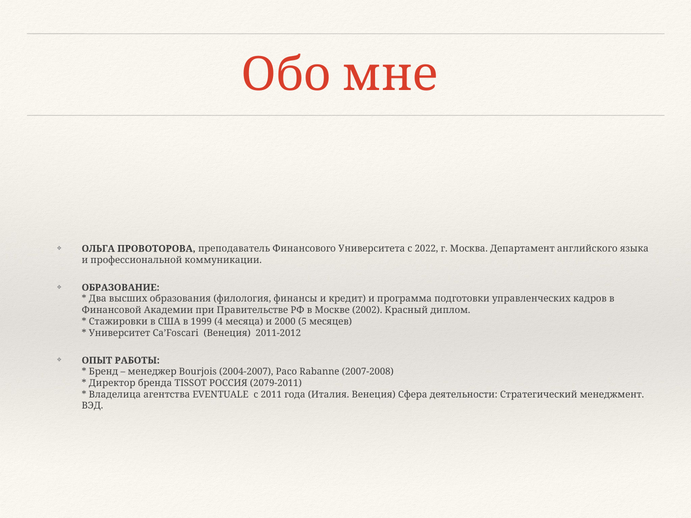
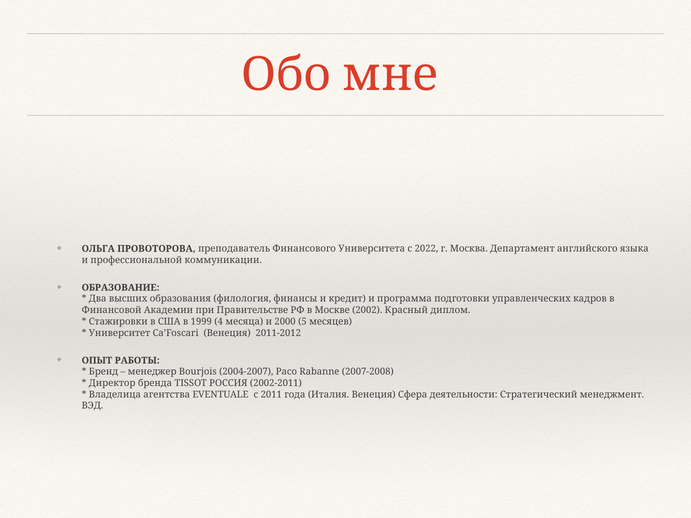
2079-2011: 2079-2011 -> 2002-2011
